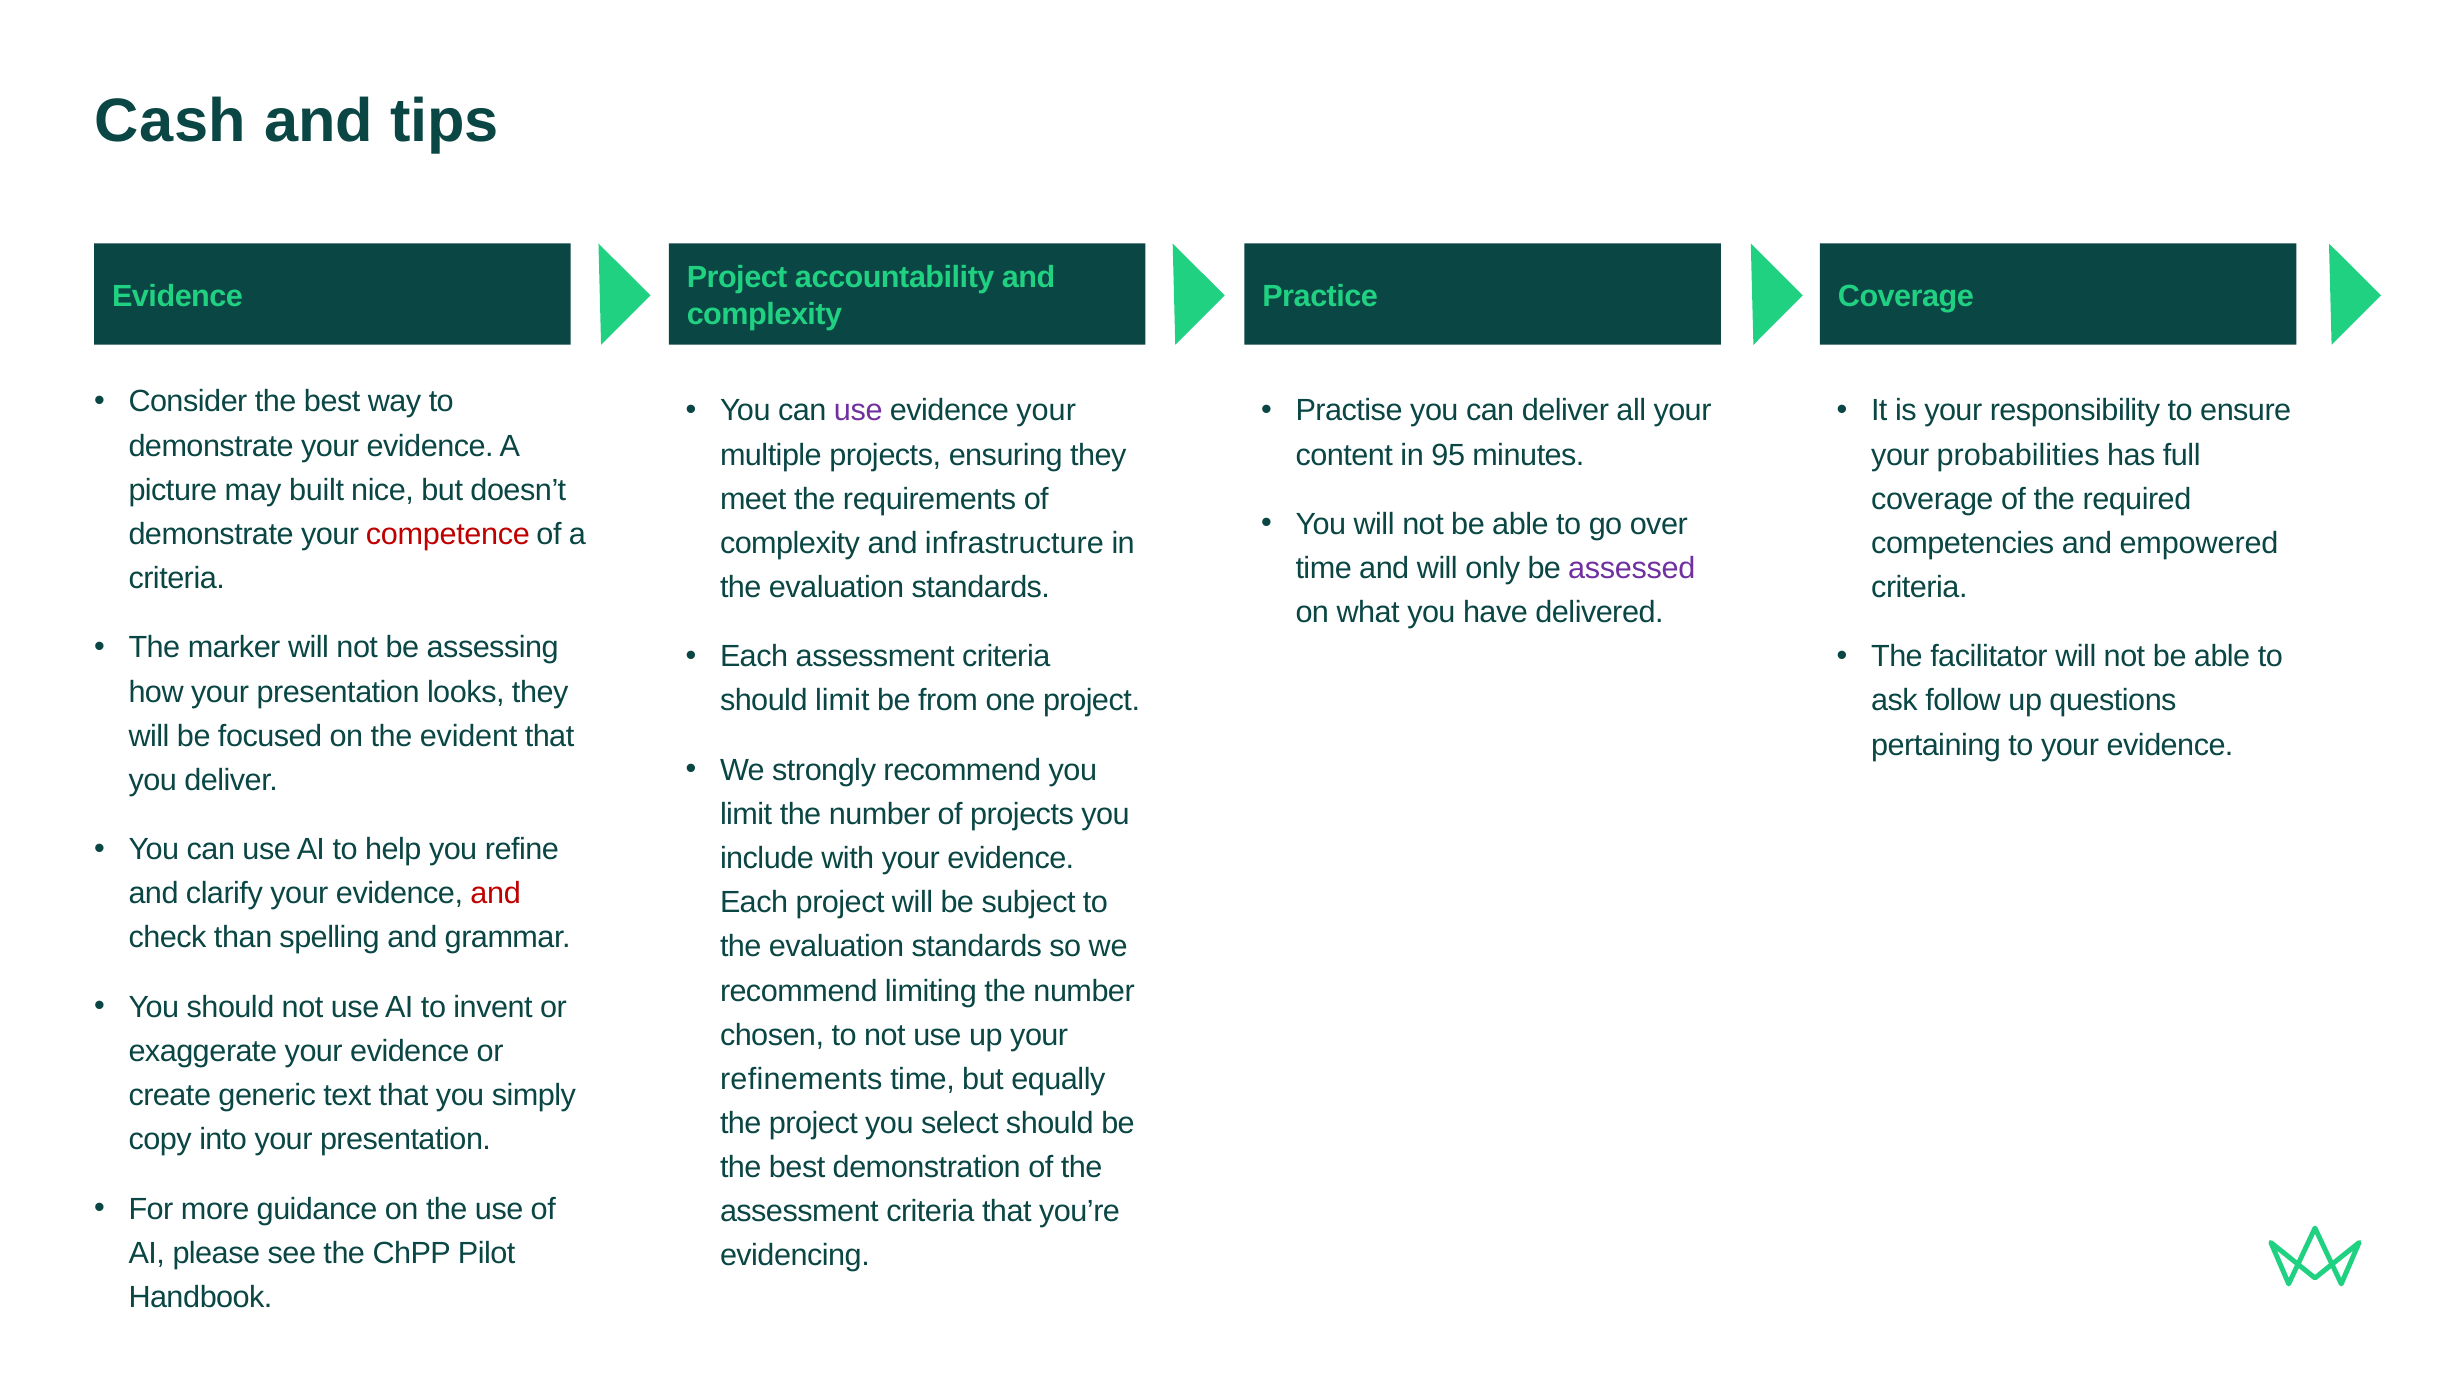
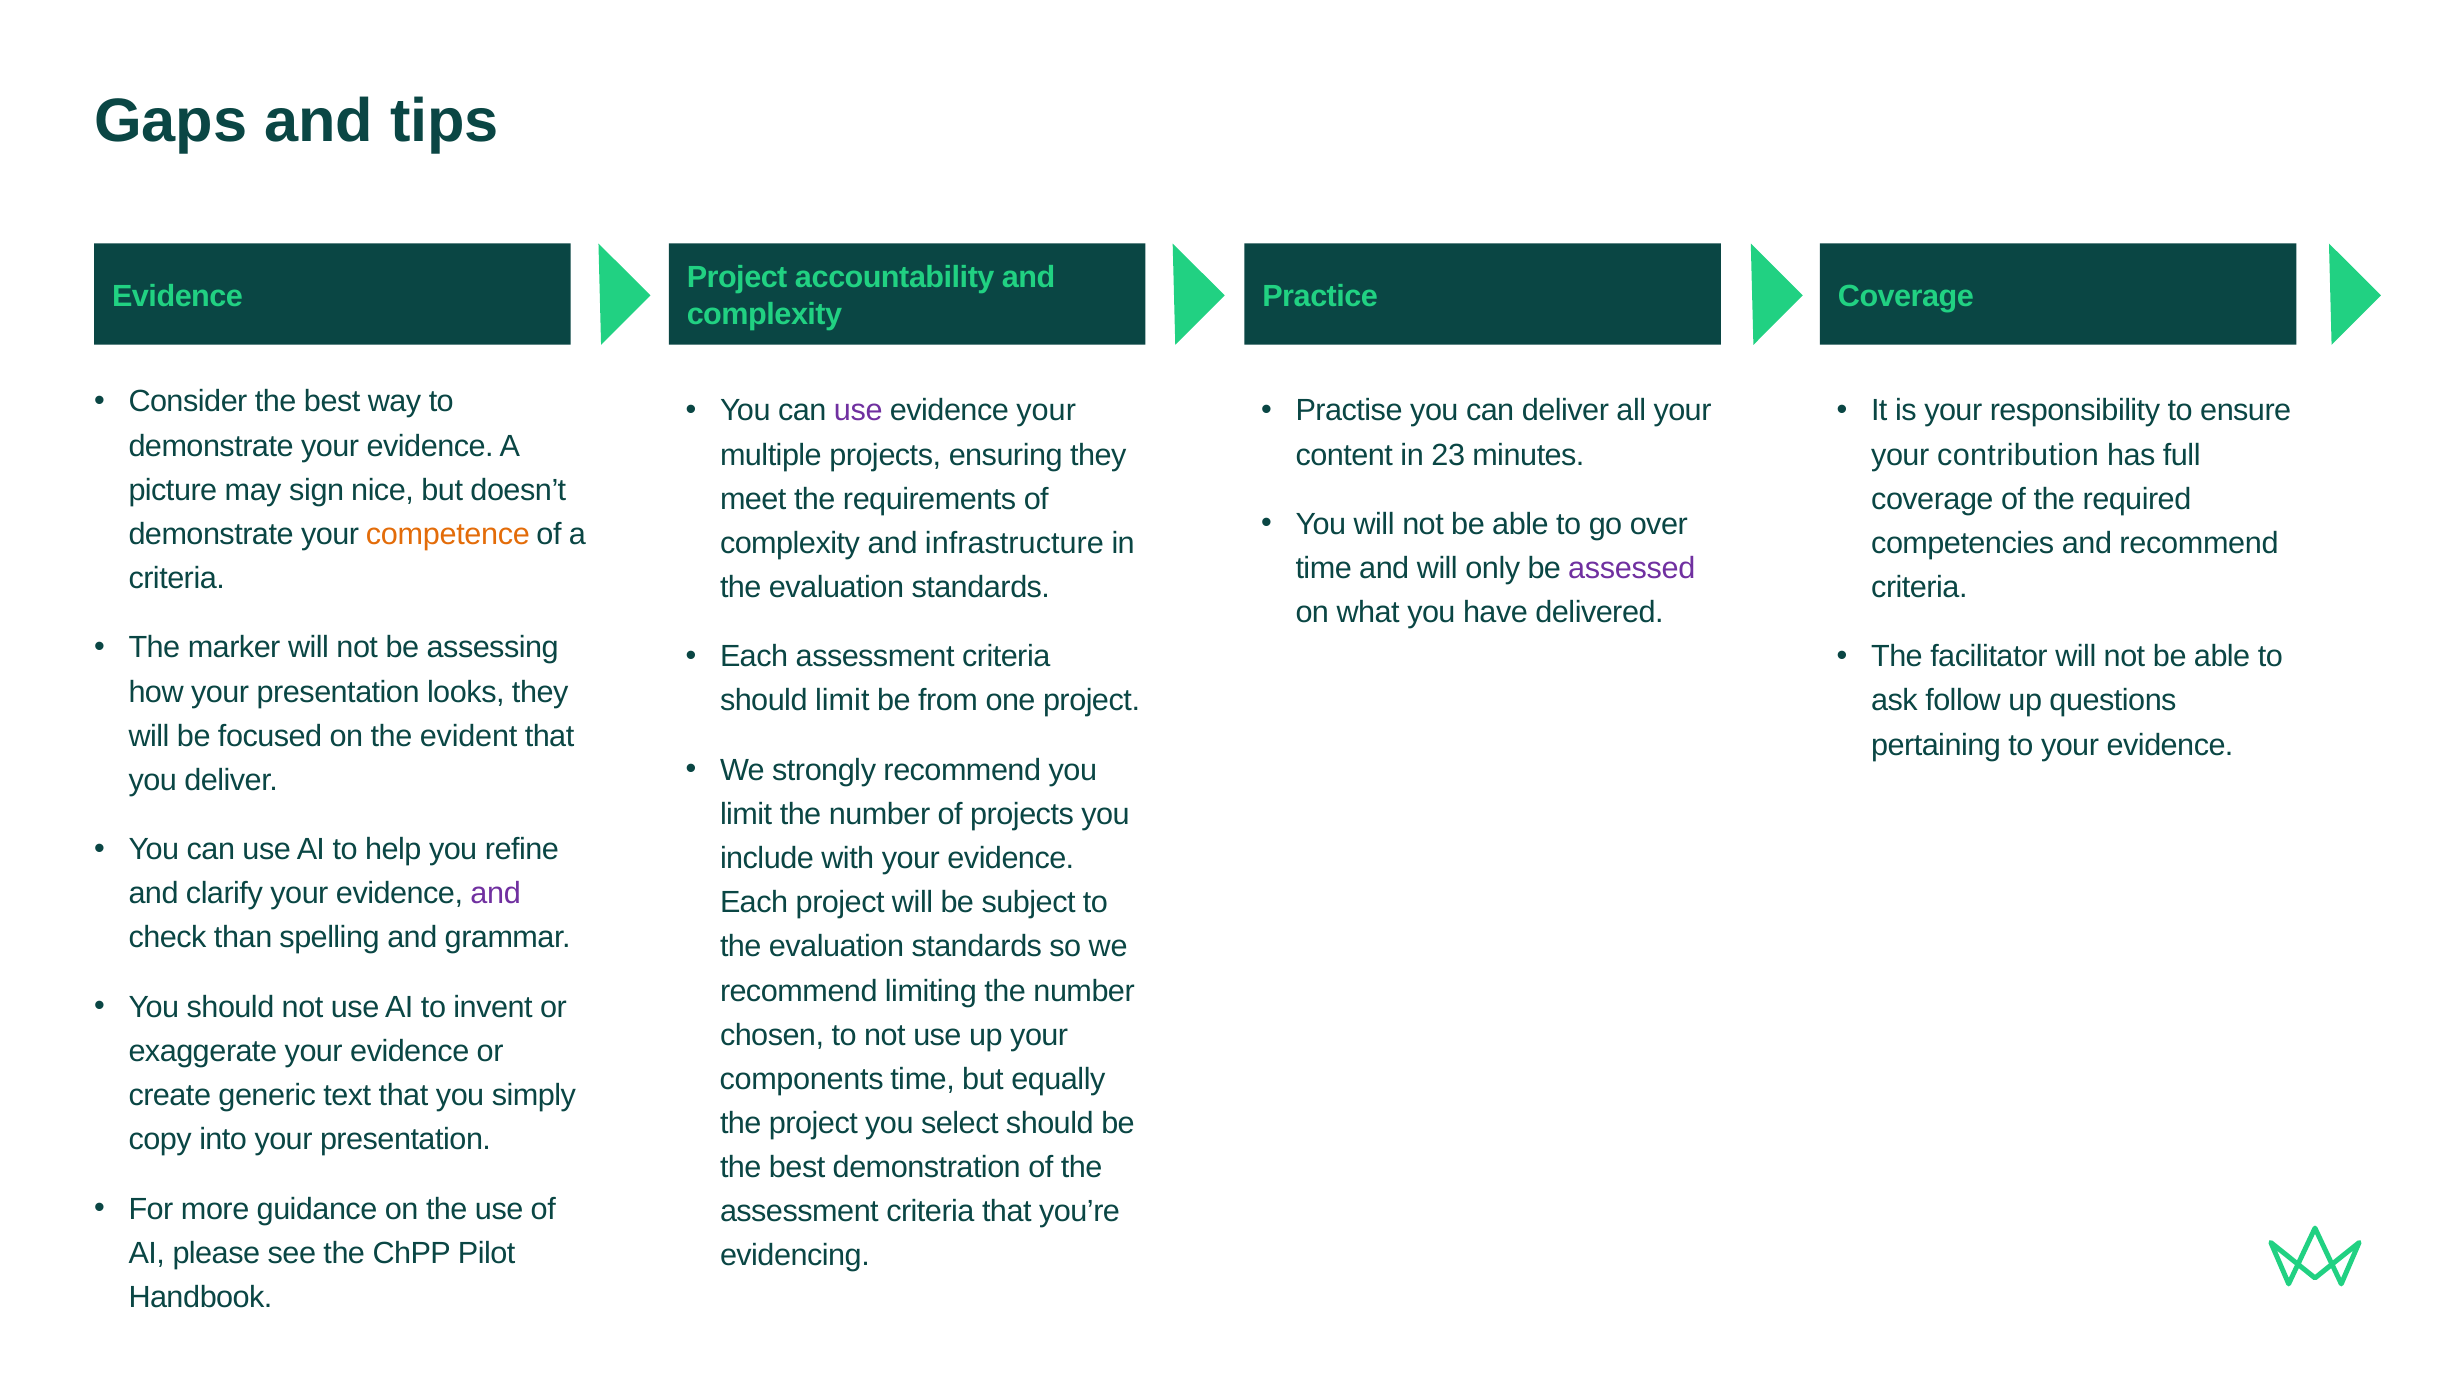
Cash: Cash -> Gaps
95: 95 -> 23
probabilities: probabilities -> contribution
built: built -> sign
competence colour: red -> orange
and empowered: empowered -> recommend
and at (496, 894) colour: red -> purple
refinements: refinements -> components
